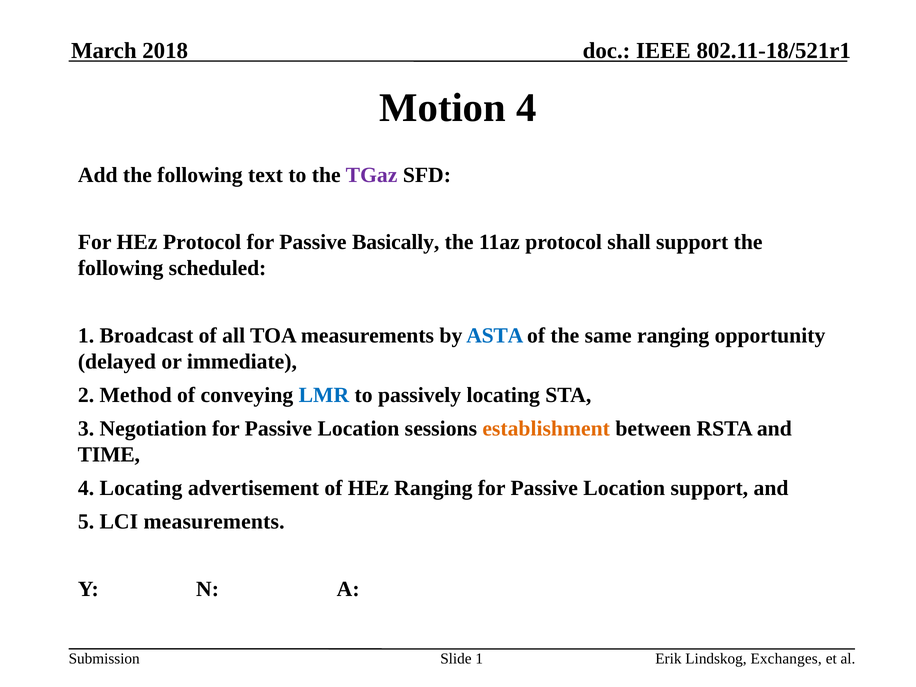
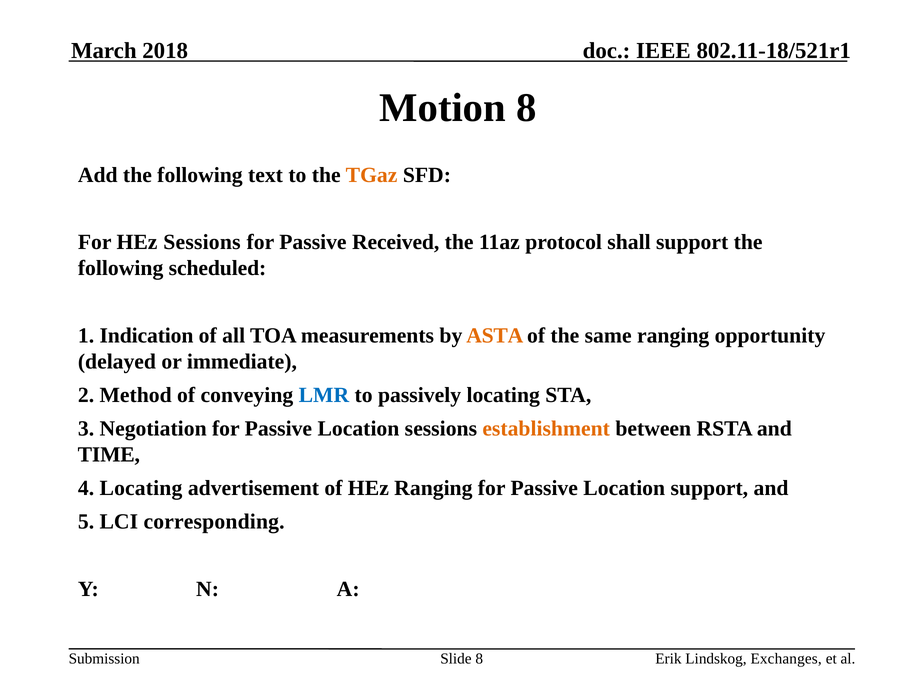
Motion 4: 4 -> 8
TGaz colour: purple -> orange
HEz Protocol: Protocol -> Sessions
Basically: Basically -> Received
Broadcast: Broadcast -> Indication
ASTA colour: blue -> orange
LCI measurements: measurements -> corresponding
Slide 1: 1 -> 8
